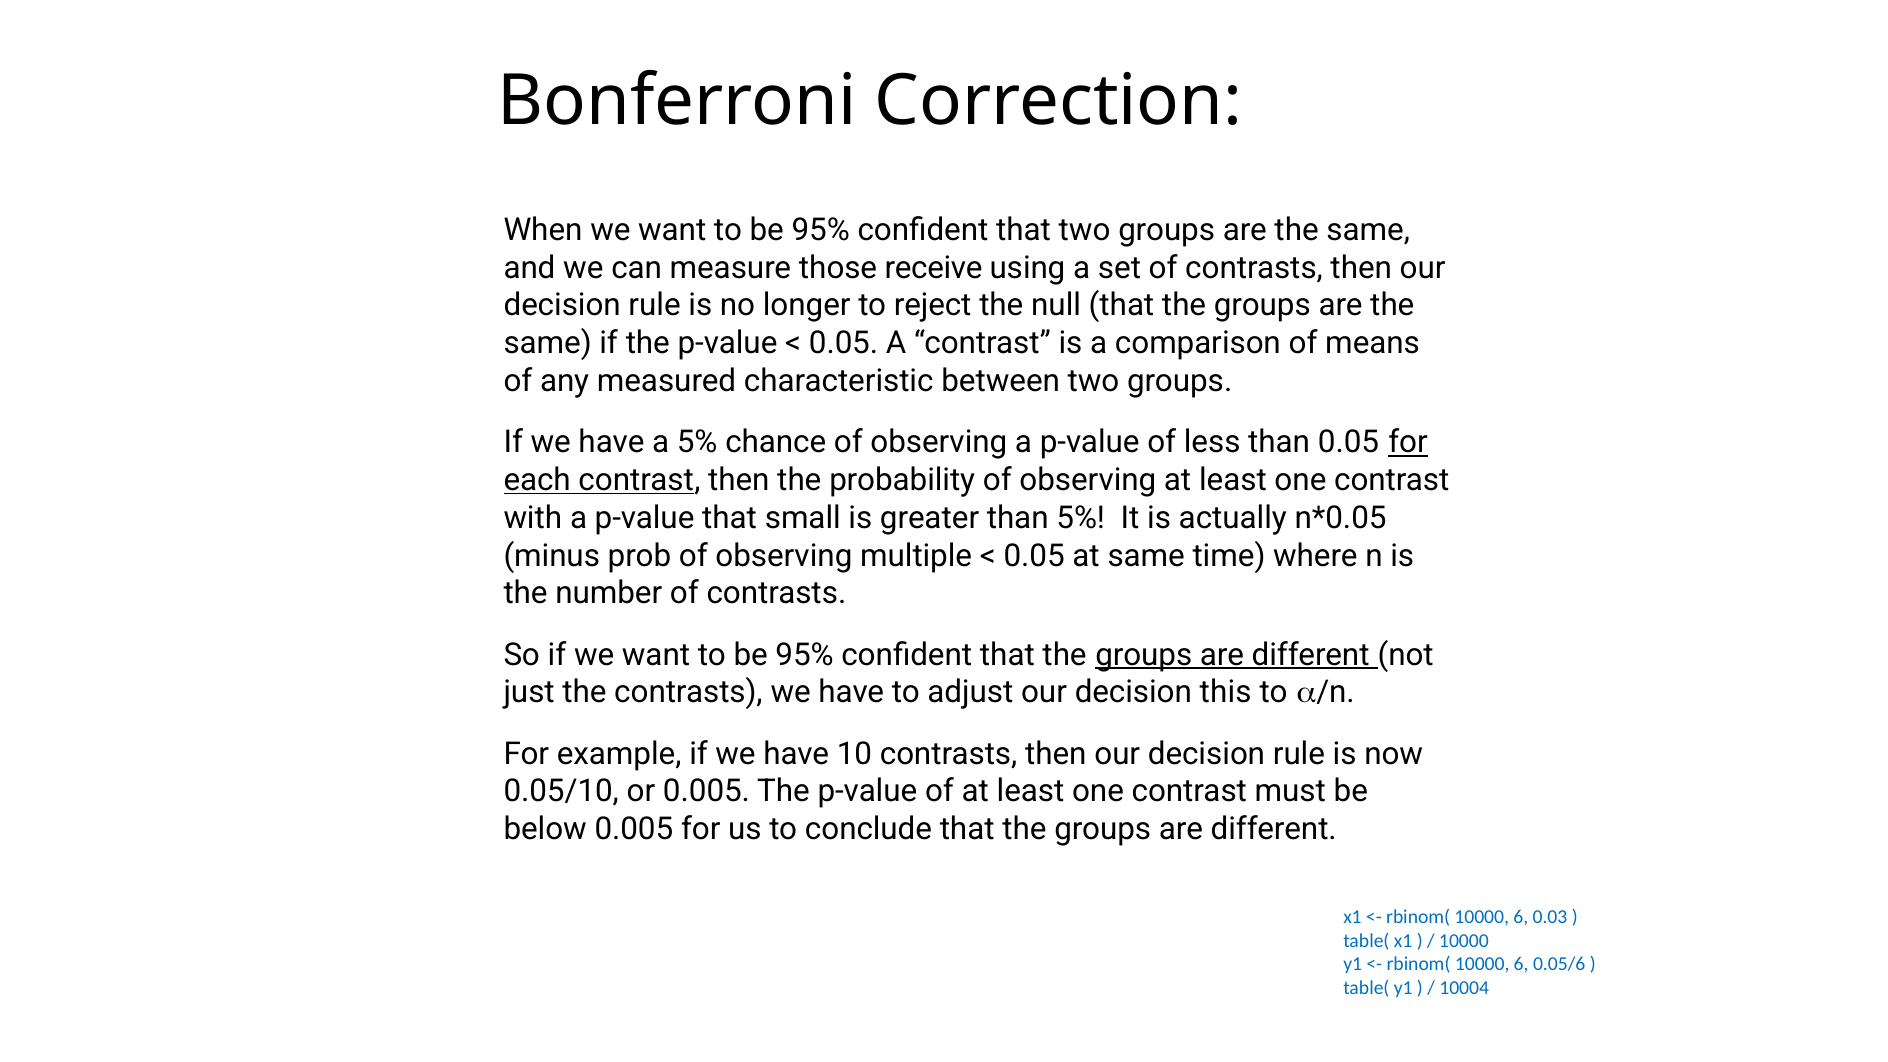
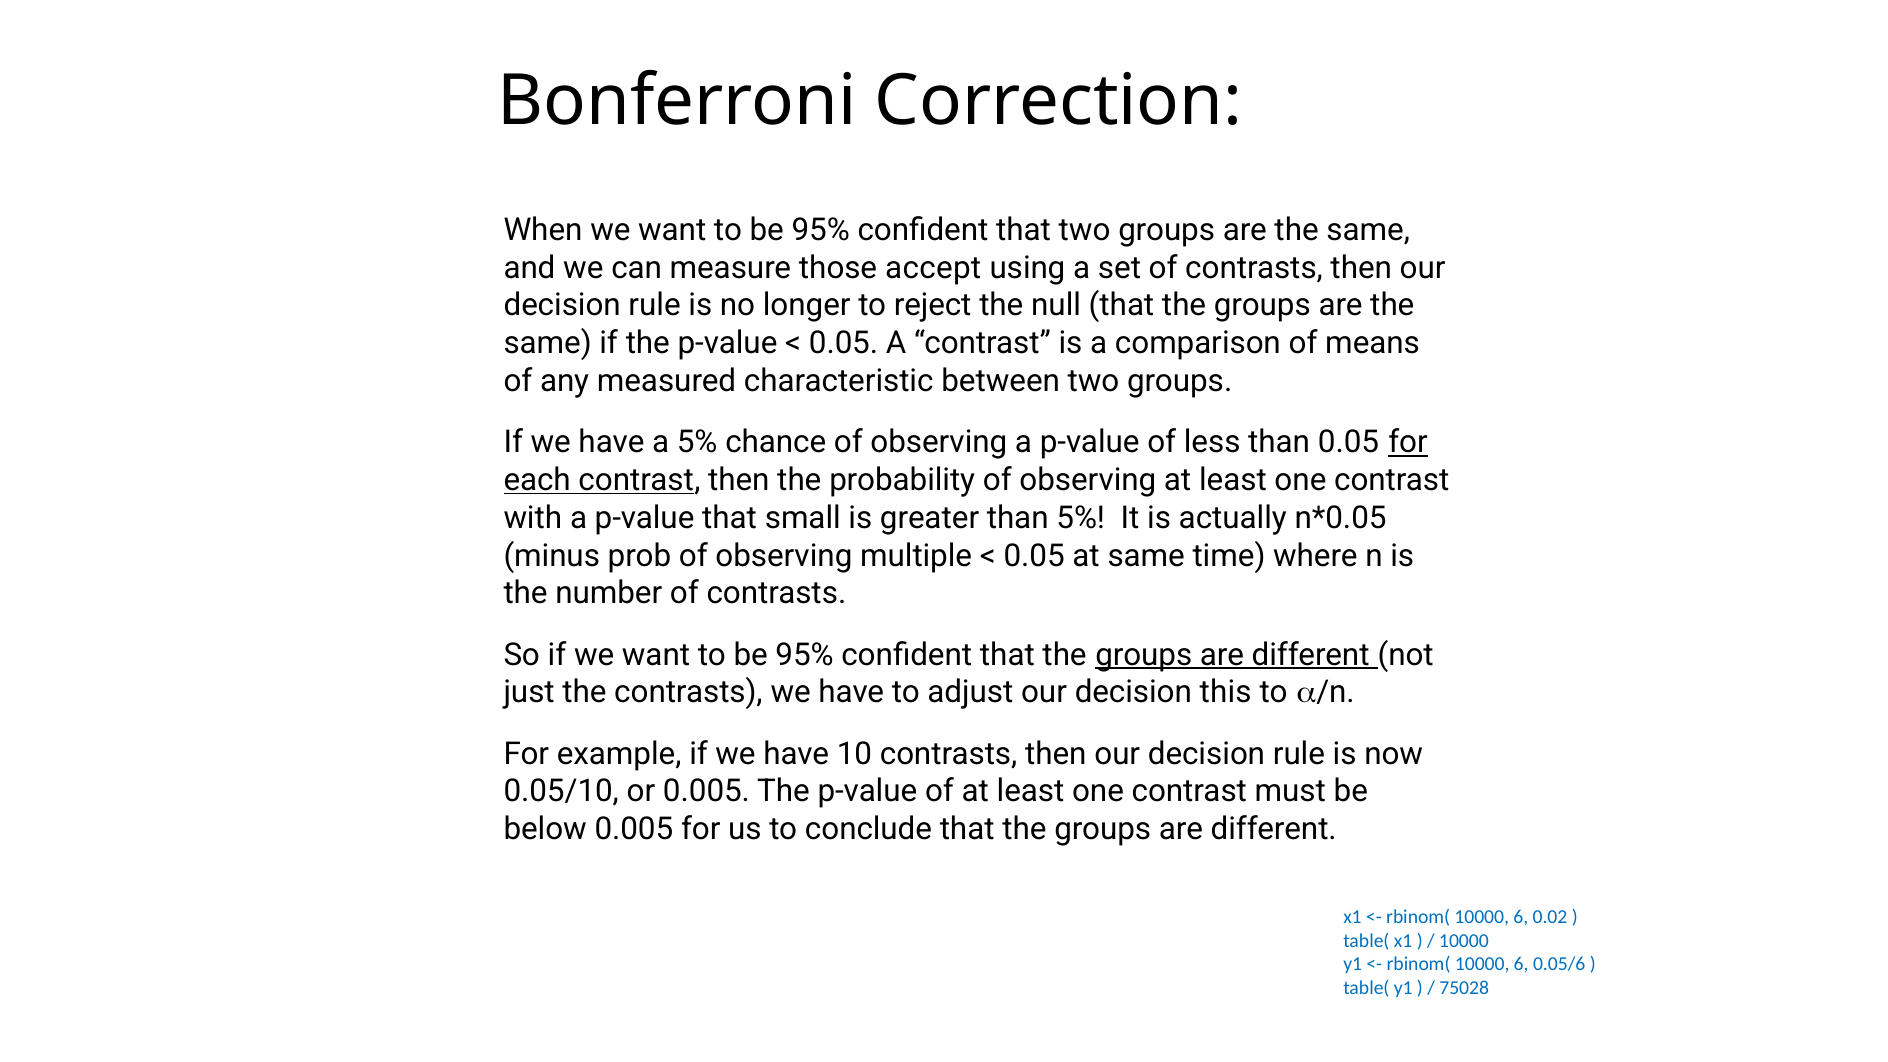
receive: receive -> accept
0.03: 0.03 -> 0.02
10004: 10004 -> 75028
